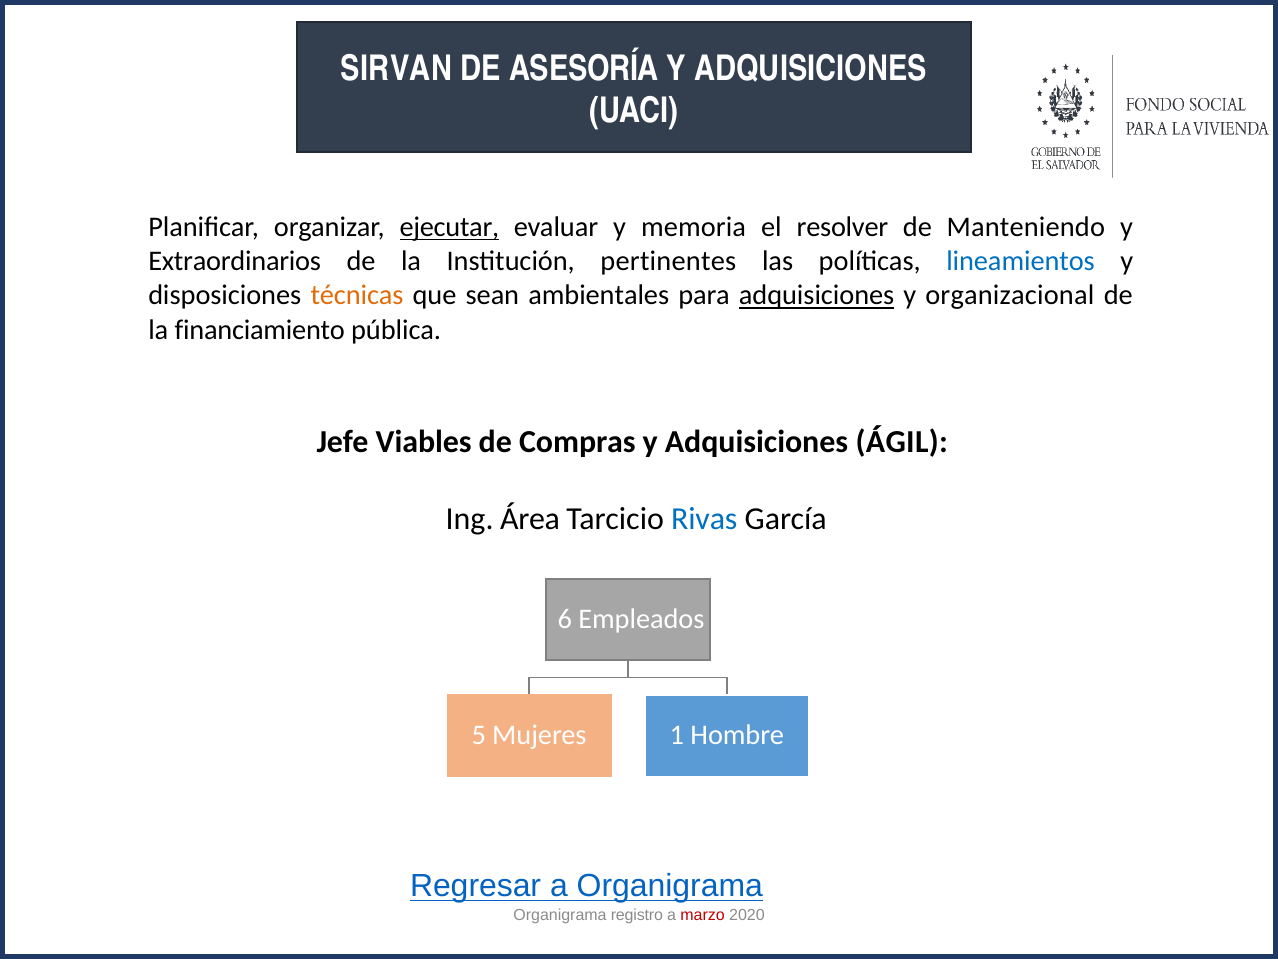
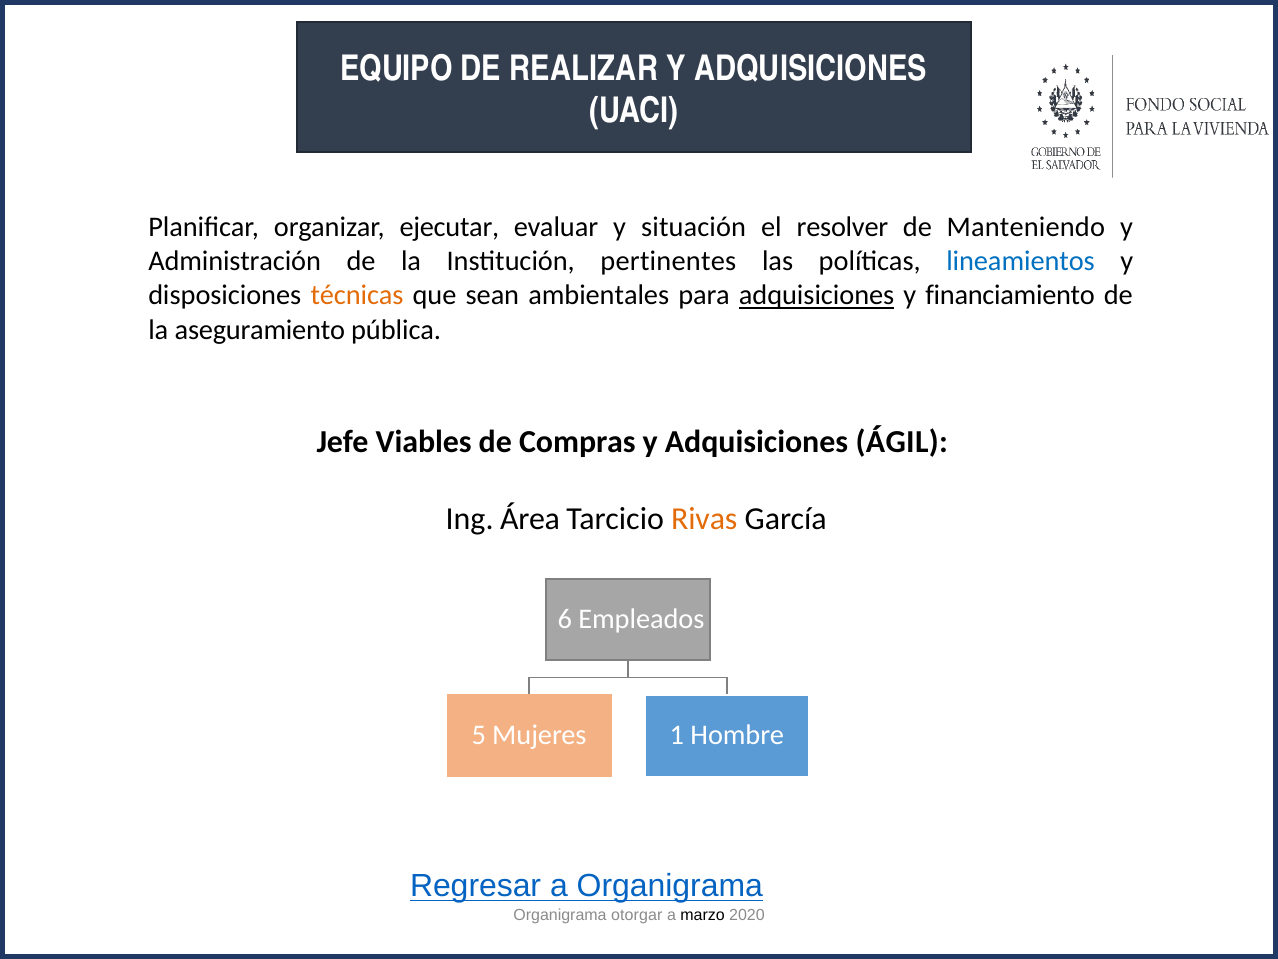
SIRVAN: SIRVAN -> EQUIPO
ASESORÍA: ASESORÍA -> REALIZAR
ejecutar underline: present -> none
memoria: memoria -> situación
Extraordinarios: Extraordinarios -> Administración
organizacional: organizacional -> financiamiento
financiamiento: financiamiento -> aseguramiento
Rivas colour: blue -> orange
registro: registro -> otorgar
marzo colour: red -> black
